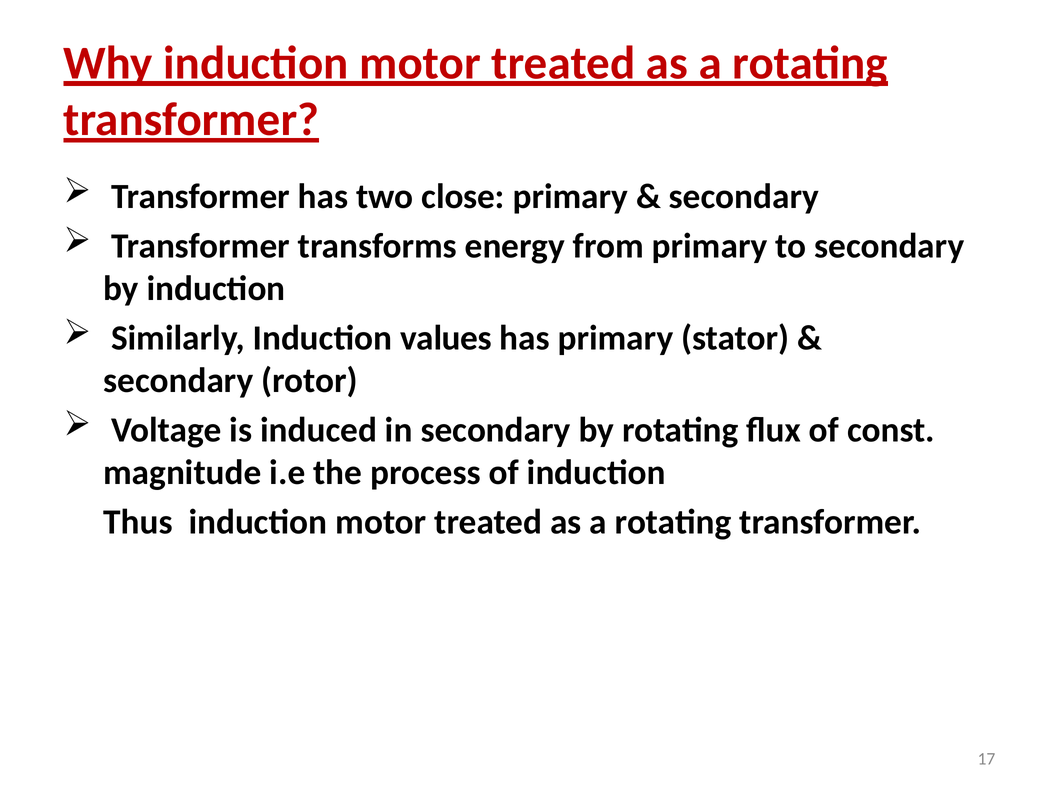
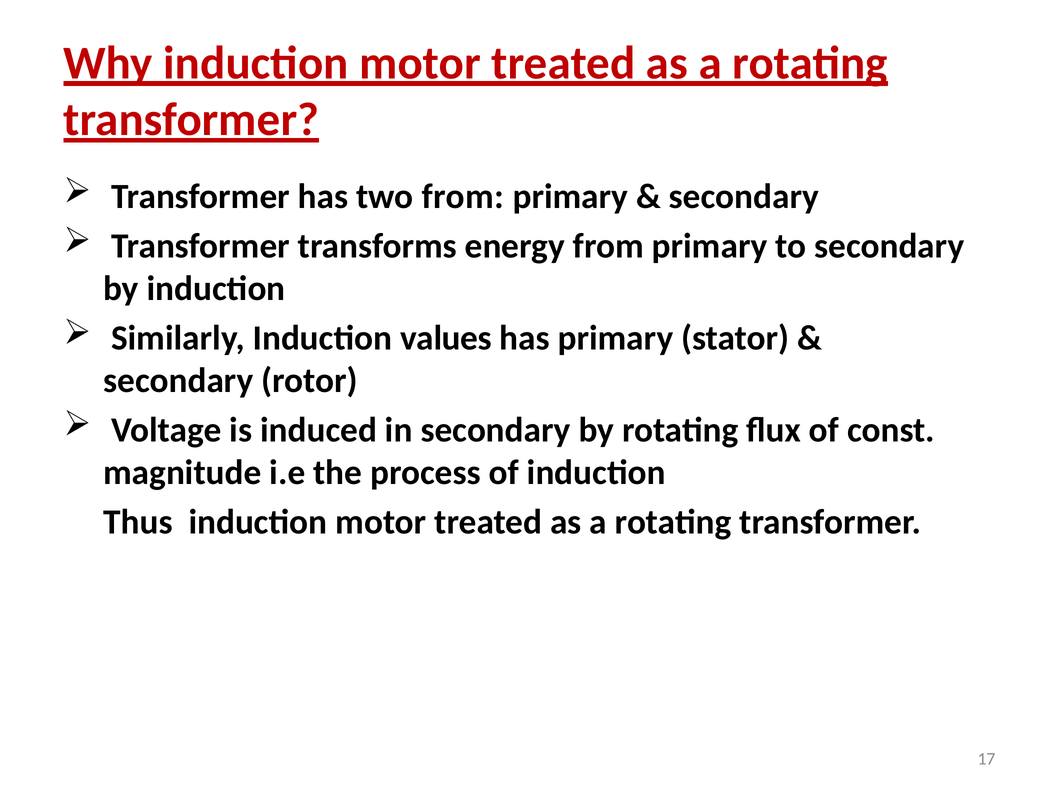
two close: close -> from
